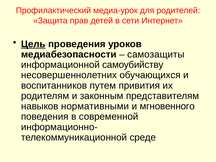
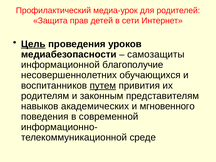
самоубийству: самоубийству -> благополучие
путем underline: none -> present
нормативными: нормативными -> академических
